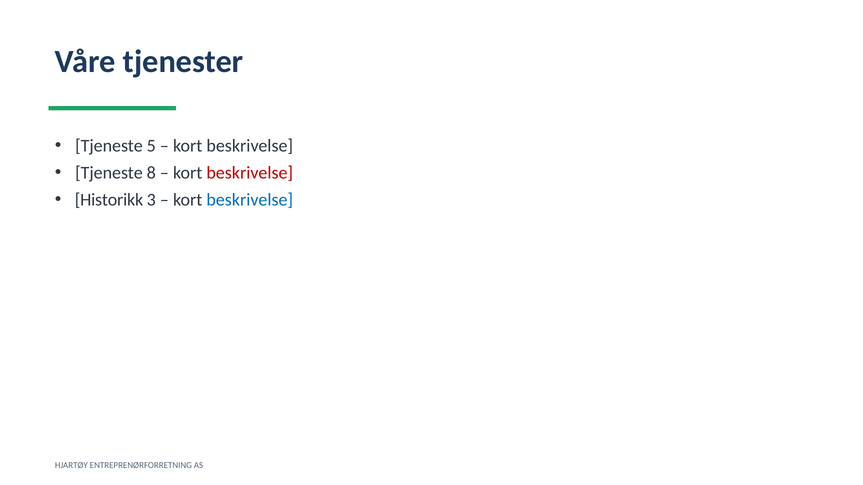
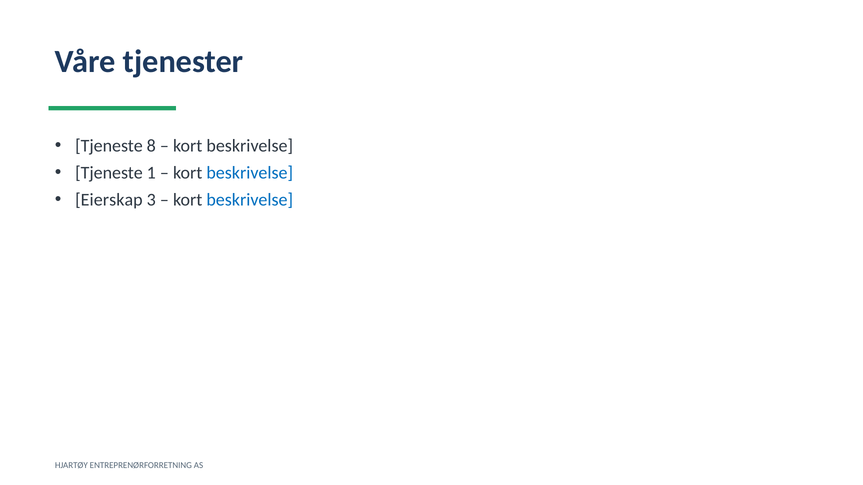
5: 5 -> 8
8: 8 -> 1
beskrivelse at (250, 173) colour: red -> blue
Historikk: Historikk -> Eierskap
